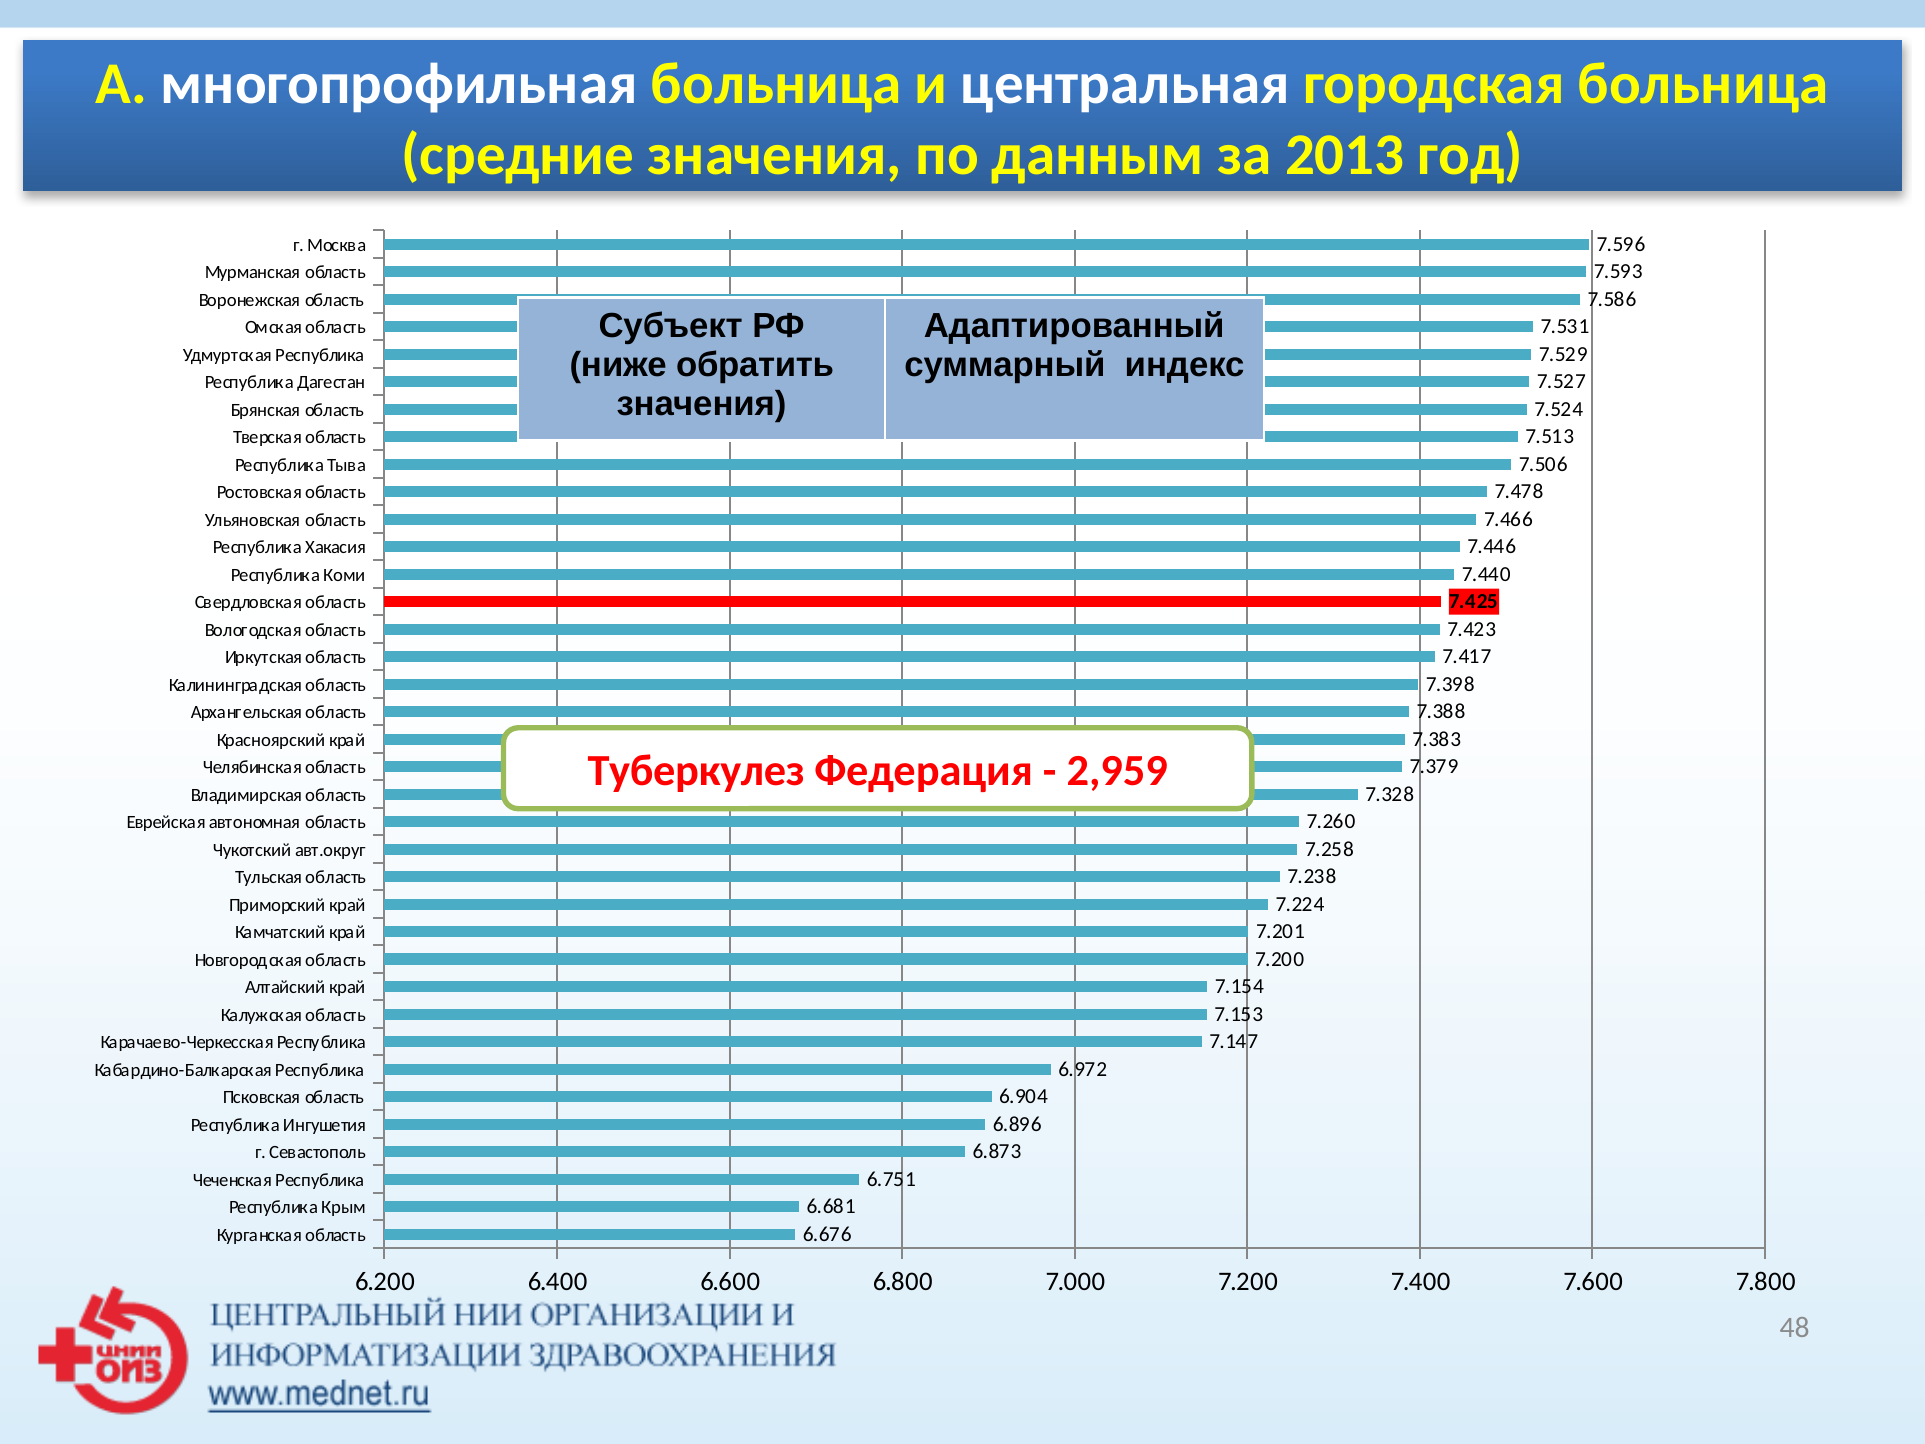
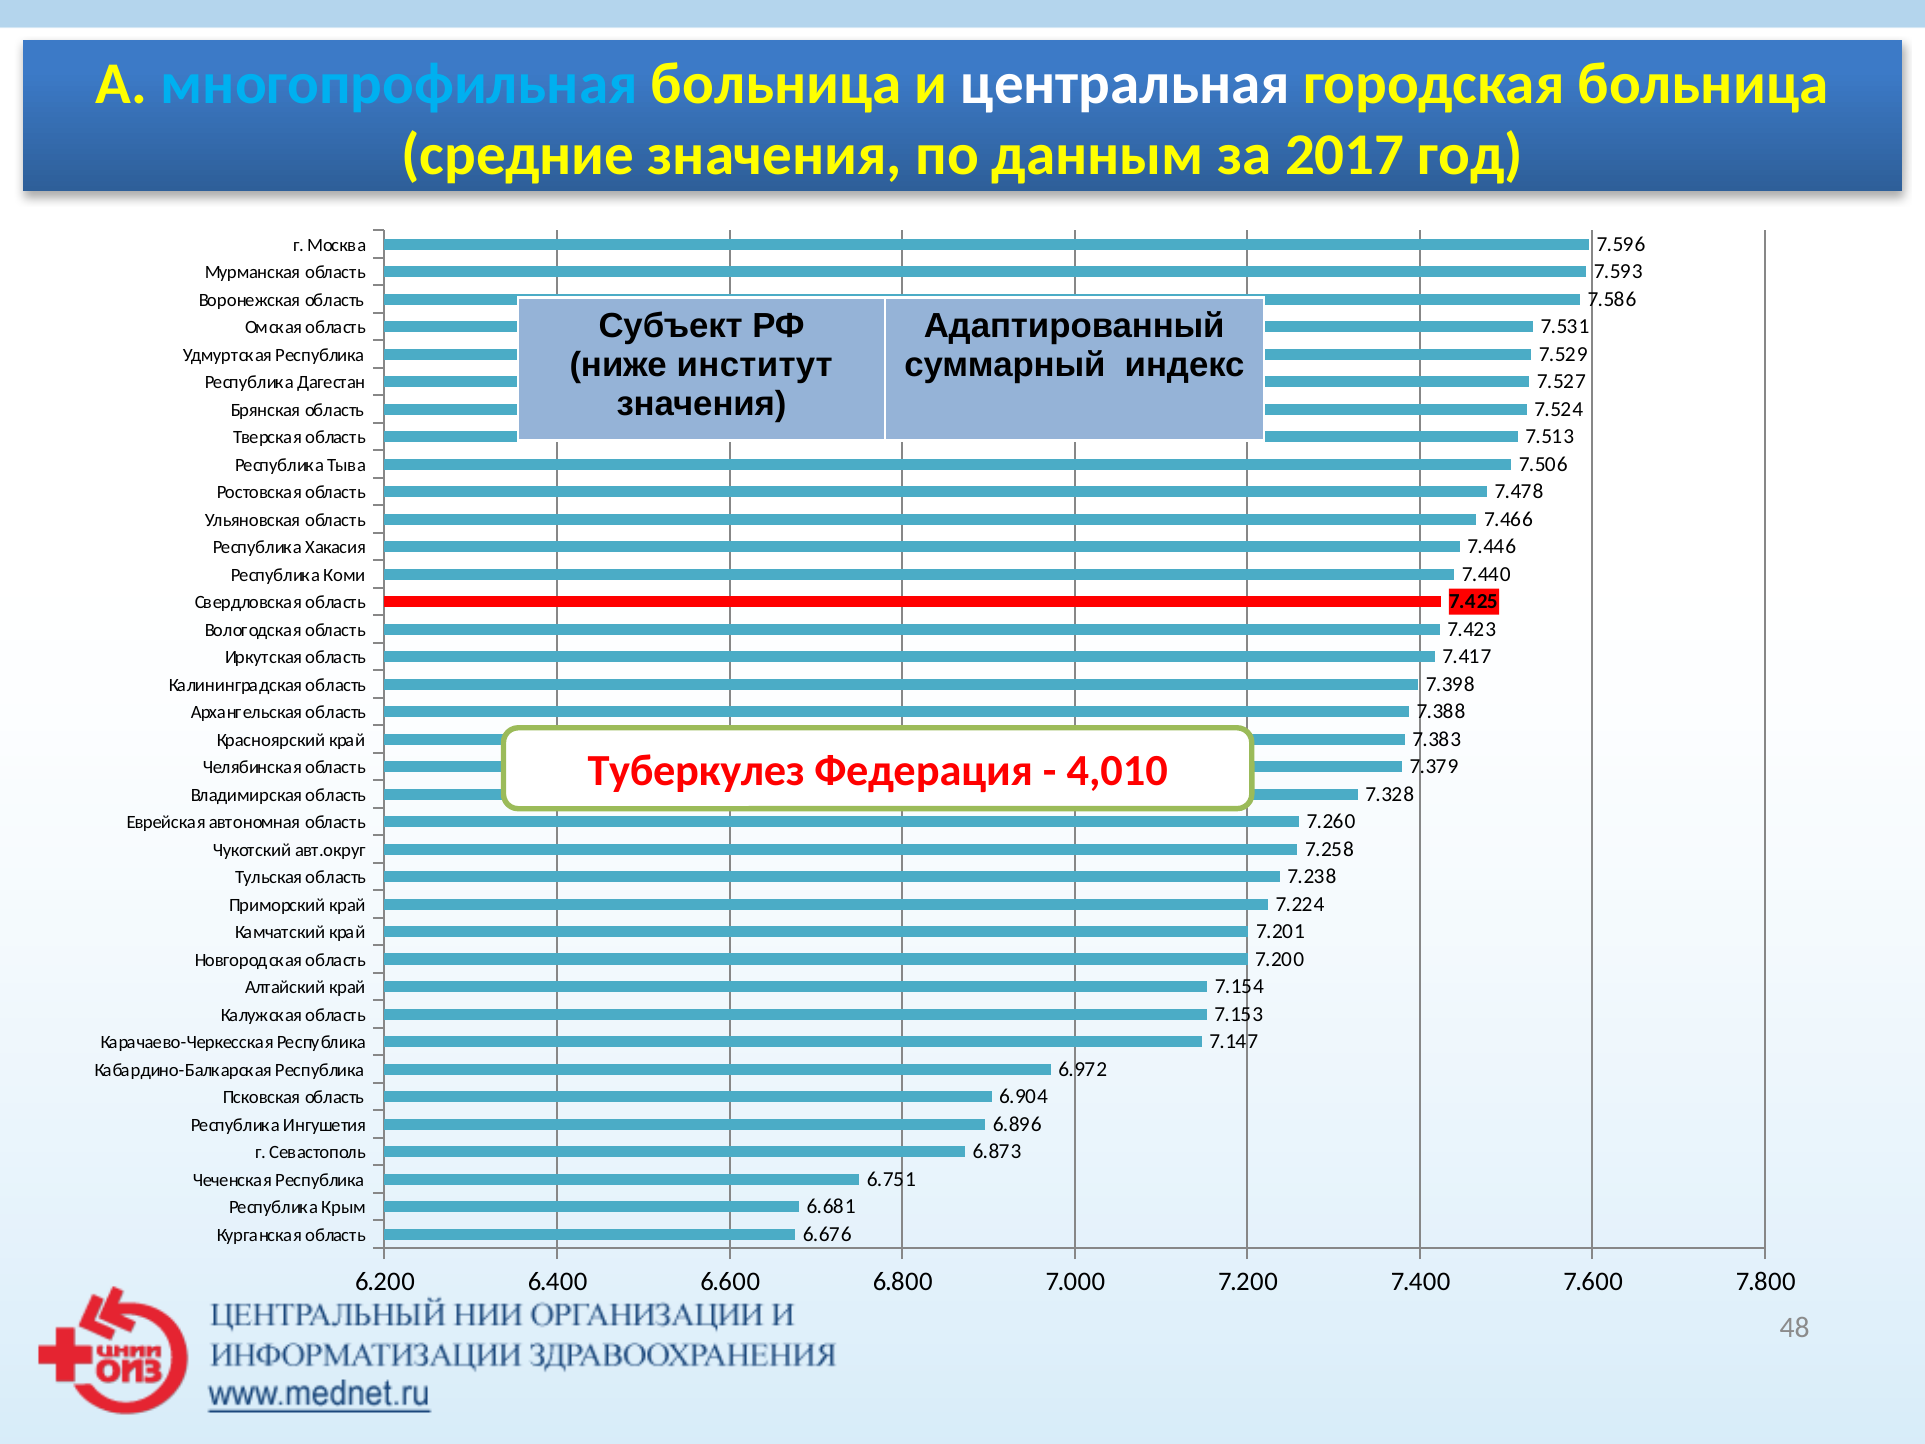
многопрофильная colour: white -> light blue
2013: 2013 -> 2017
обратить: обратить -> институт
2,959: 2,959 -> 4,010
